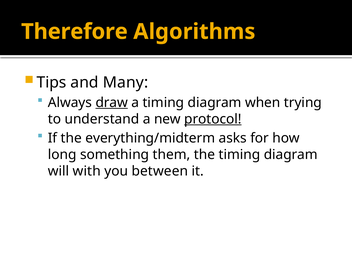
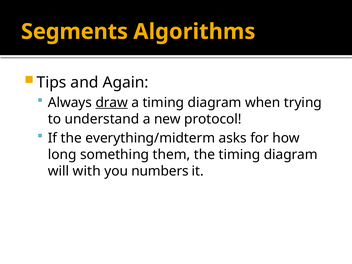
Therefore: Therefore -> Segments
Many: Many -> Again
protocol underline: present -> none
between: between -> numbers
